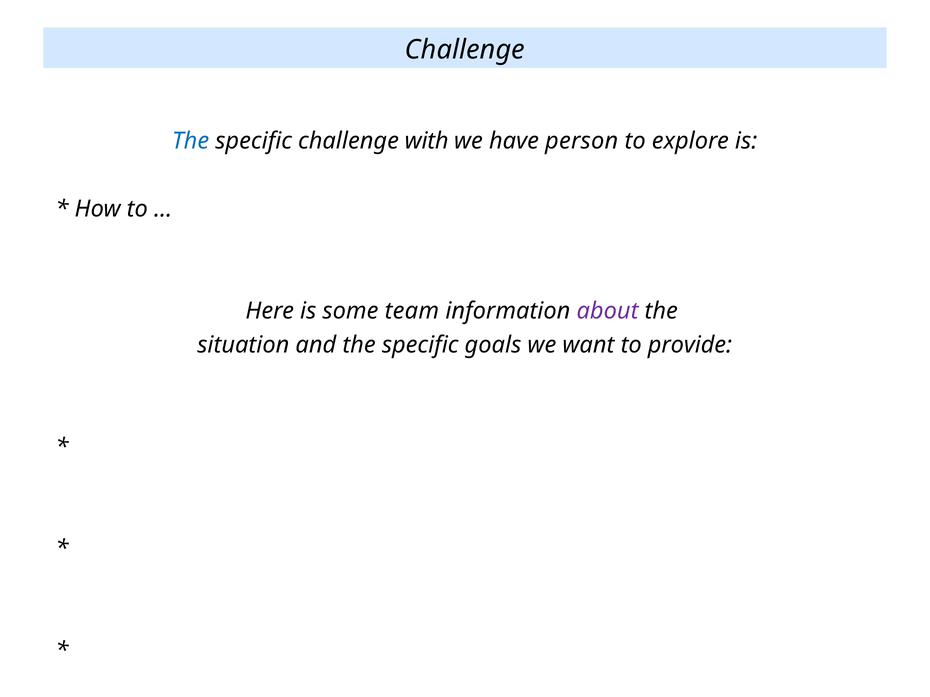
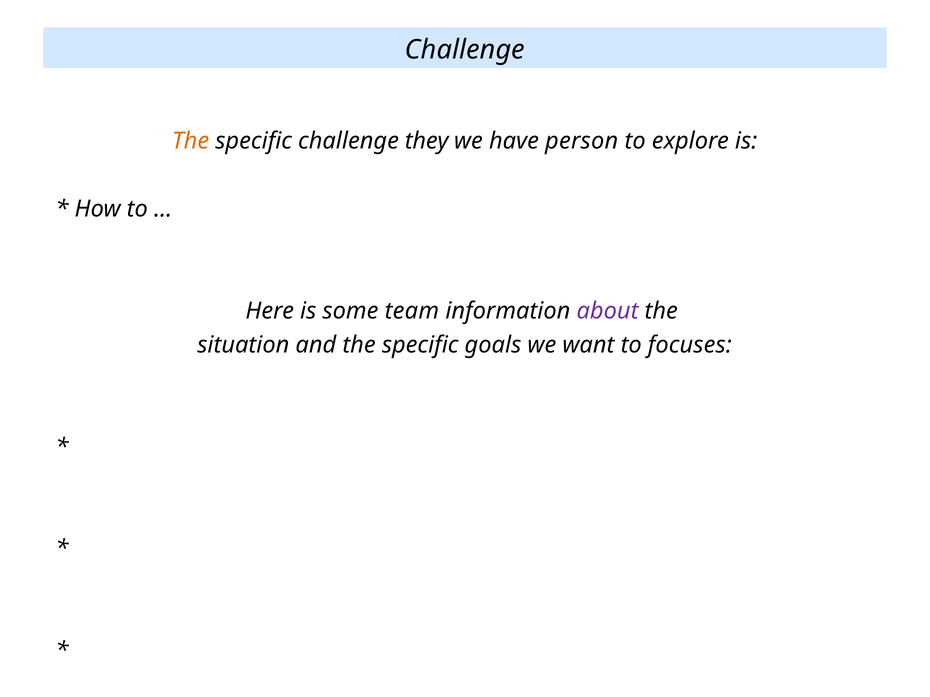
The at (191, 141) colour: blue -> orange
with: with -> they
provide: provide -> focuses
